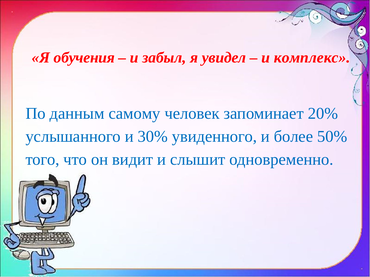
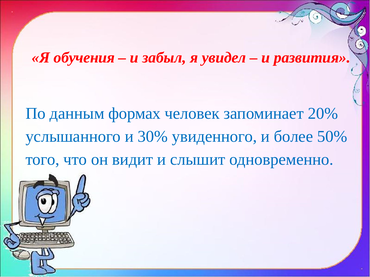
комплекс: комплекс -> развития
самому: самому -> формах
